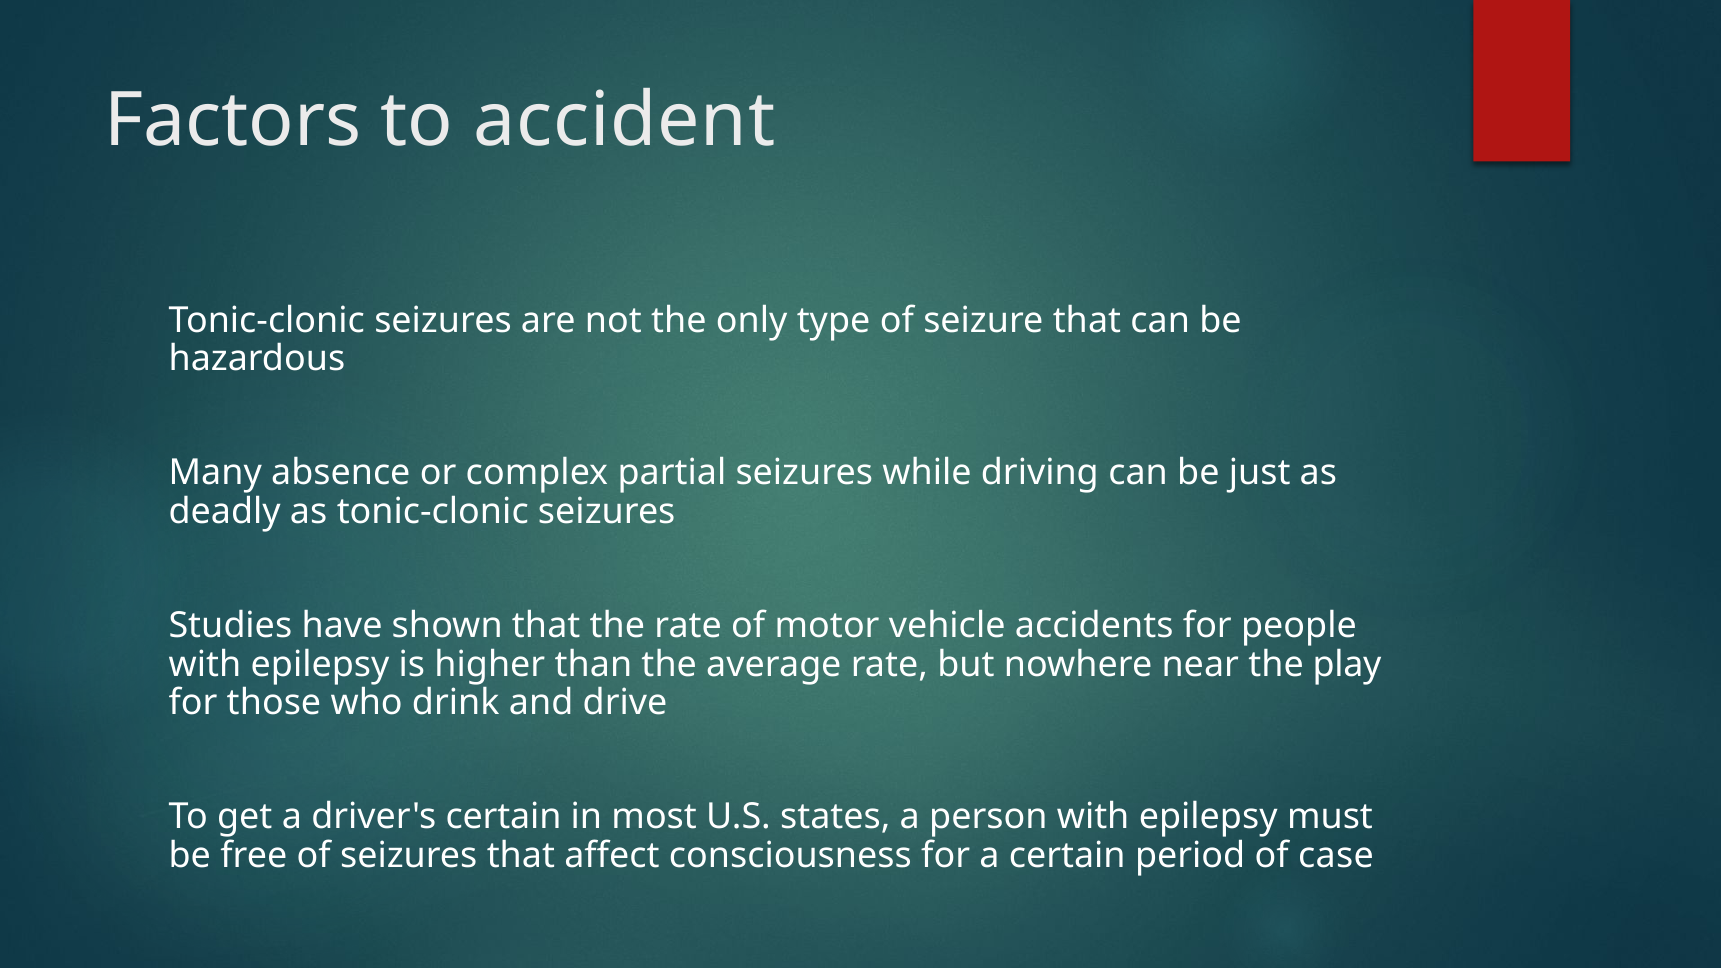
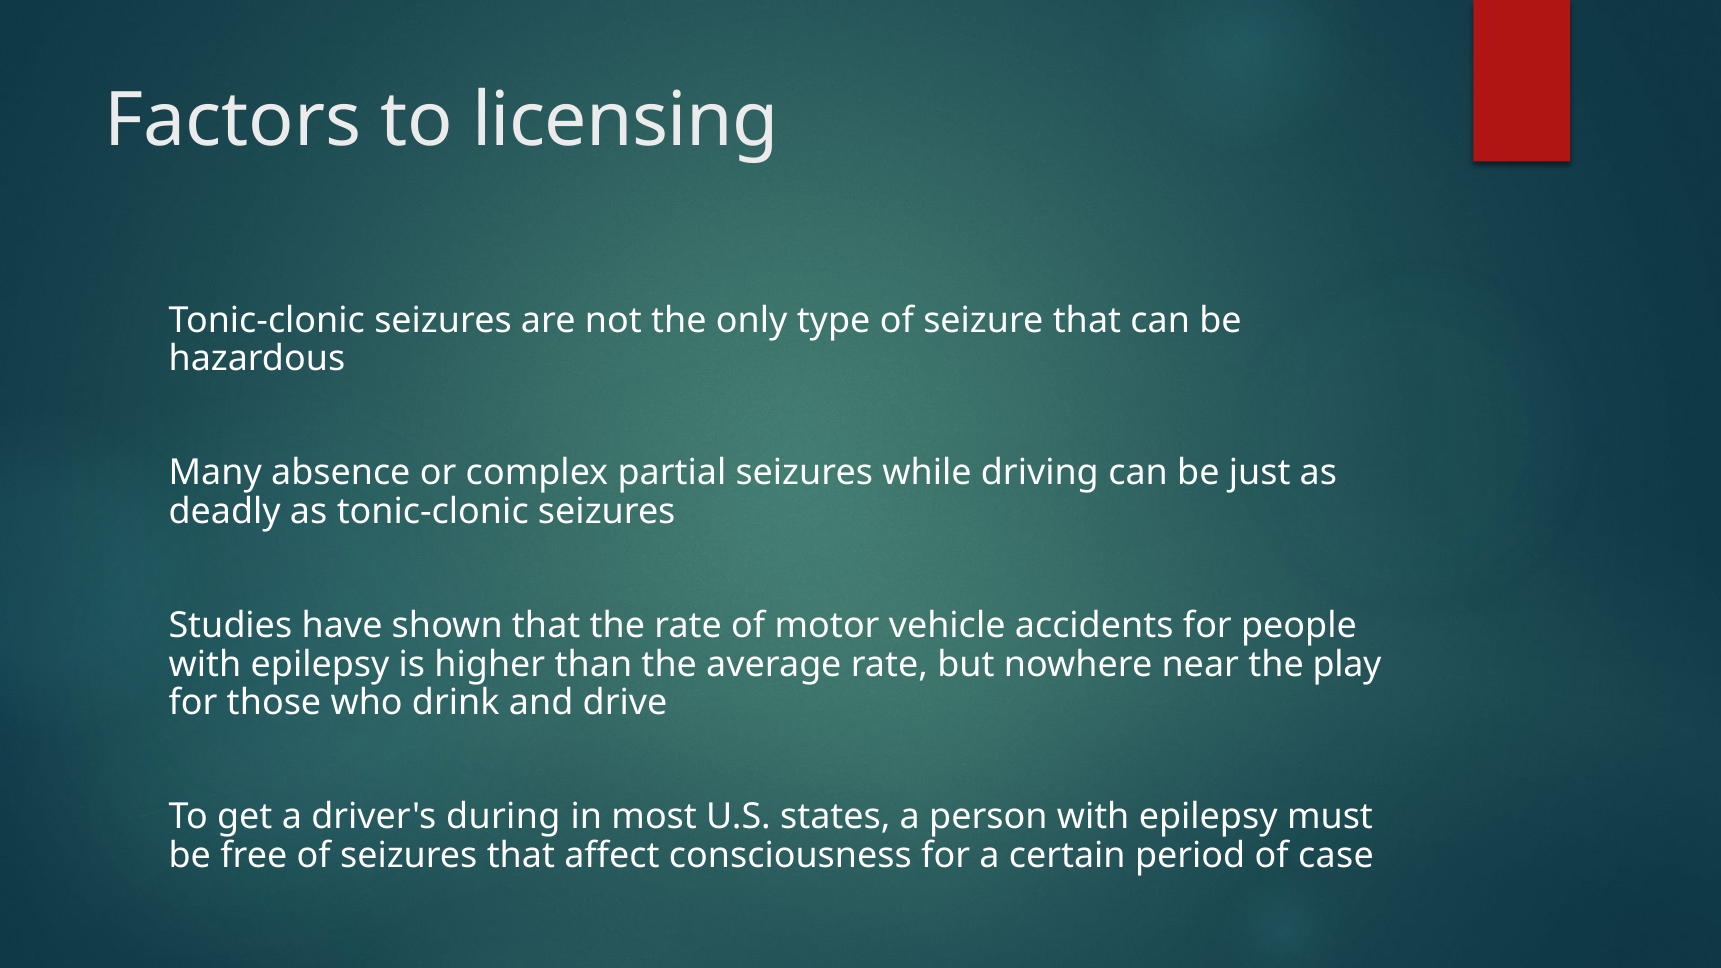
accident: accident -> licensing
driver's certain: certain -> during
